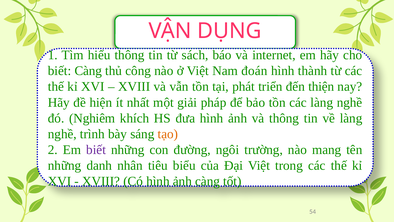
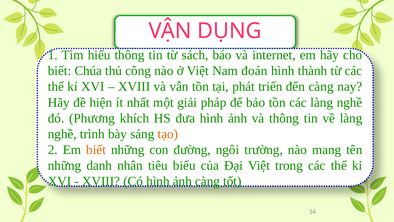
biết Càng: Càng -> Chúa
đến thiện: thiện -> càng
Nghiêm: Nghiêm -> Phương
biết at (96, 150) colour: purple -> orange
